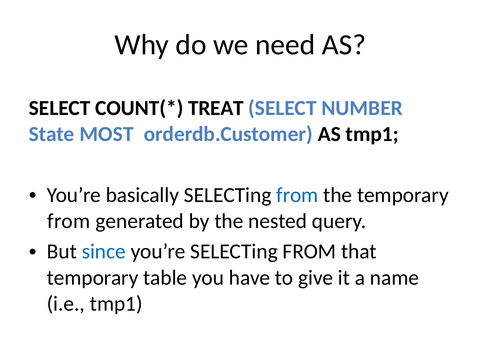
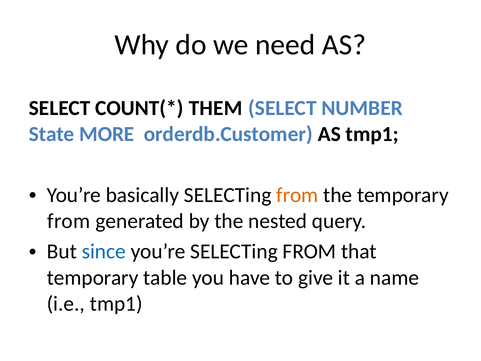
TREAT: TREAT -> THEM
MOST: MOST -> MORE
from at (297, 195) colour: blue -> orange
